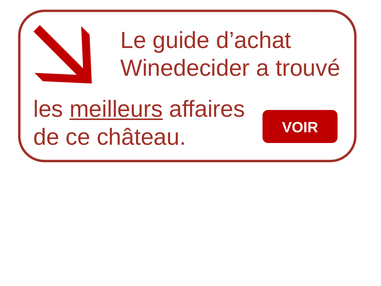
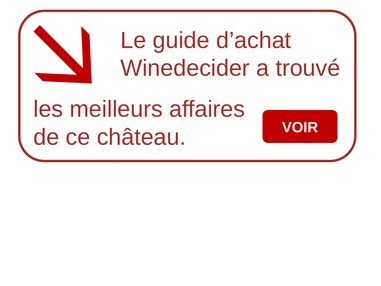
meilleurs underline: present -> none
